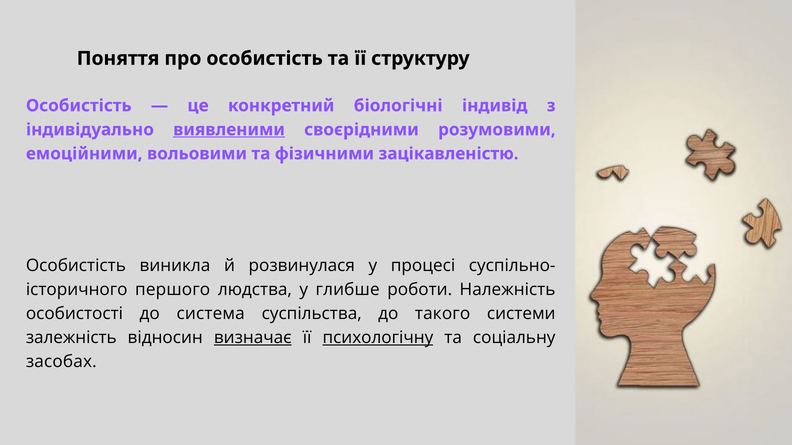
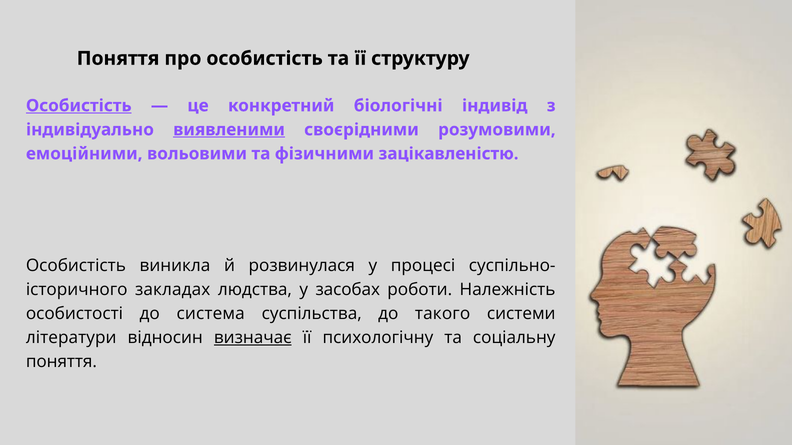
Особистість at (79, 106) underline: none -> present
першого: першого -> закладах
глибше: глибше -> засобах
залежність: залежність -> літератури
психологічну underline: present -> none
засобах at (61, 362): засобах -> поняття
